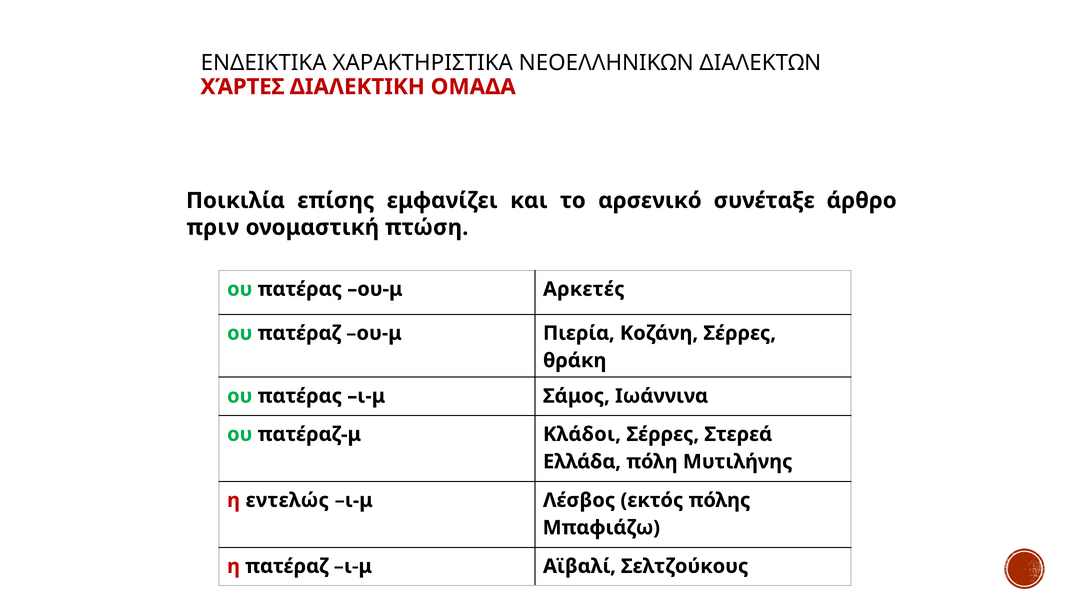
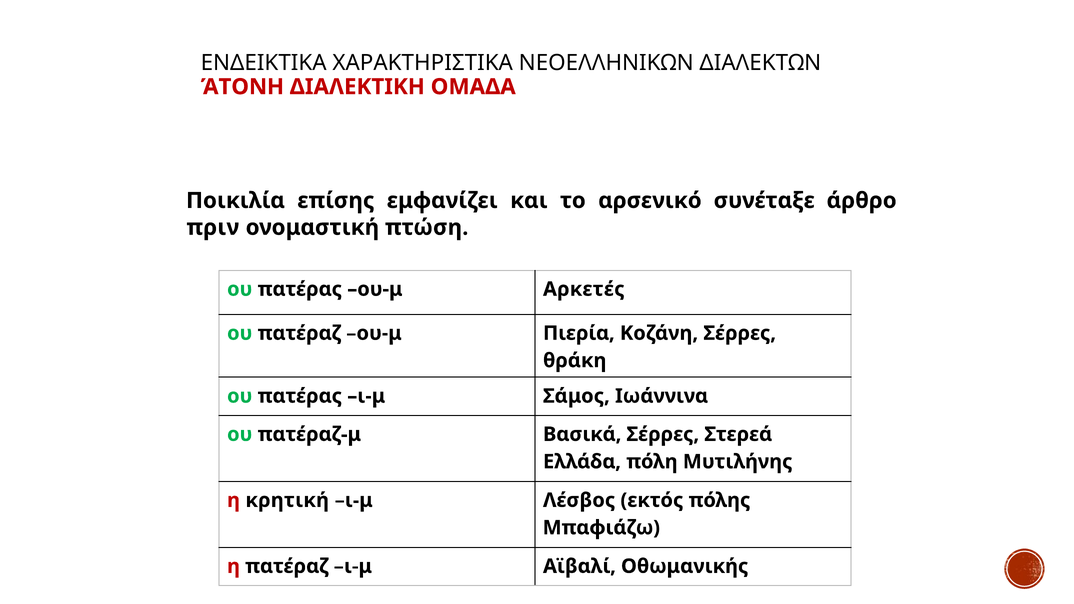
ΧΆΡΤΕΣ: ΧΆΡΤΕΣ -> ΆΤΟΝΗ
Κλάδοι: Κλάδοι -> Βασικά
εντελώς: εντελώς -> κρητική
Σελτζούκους: Σελτζούκους -> Οθωμανικής
